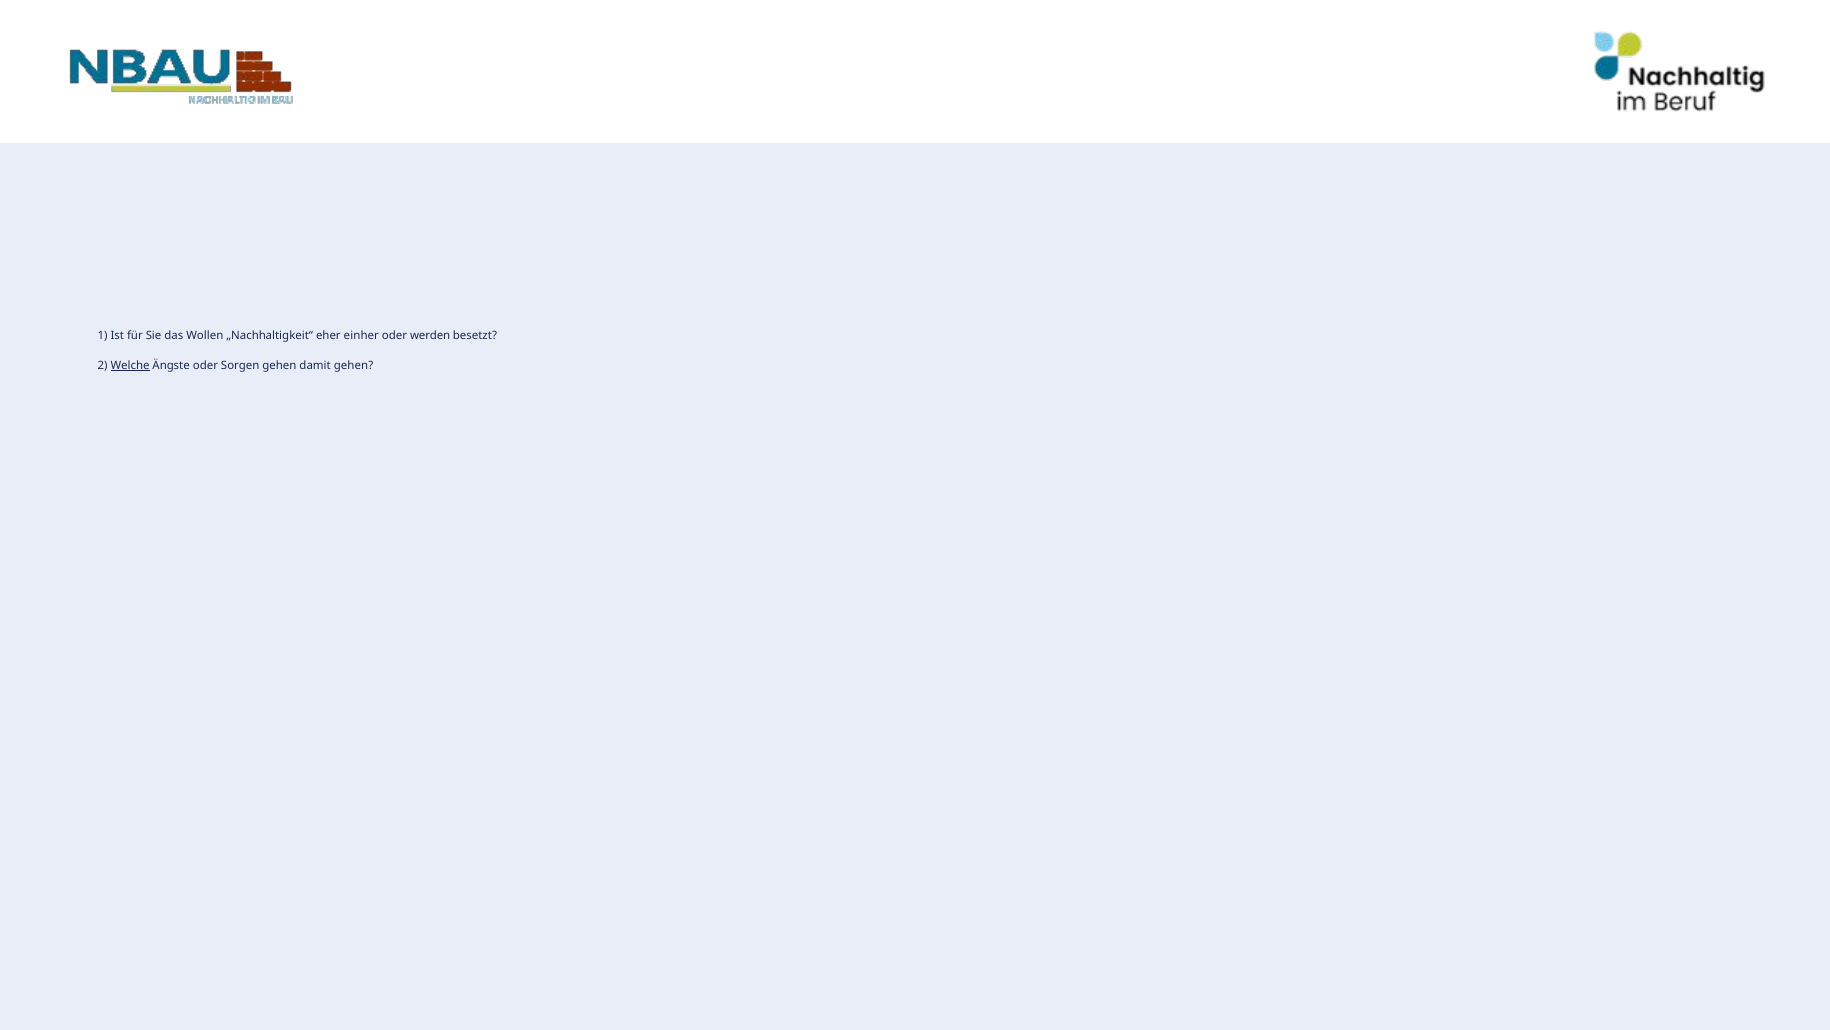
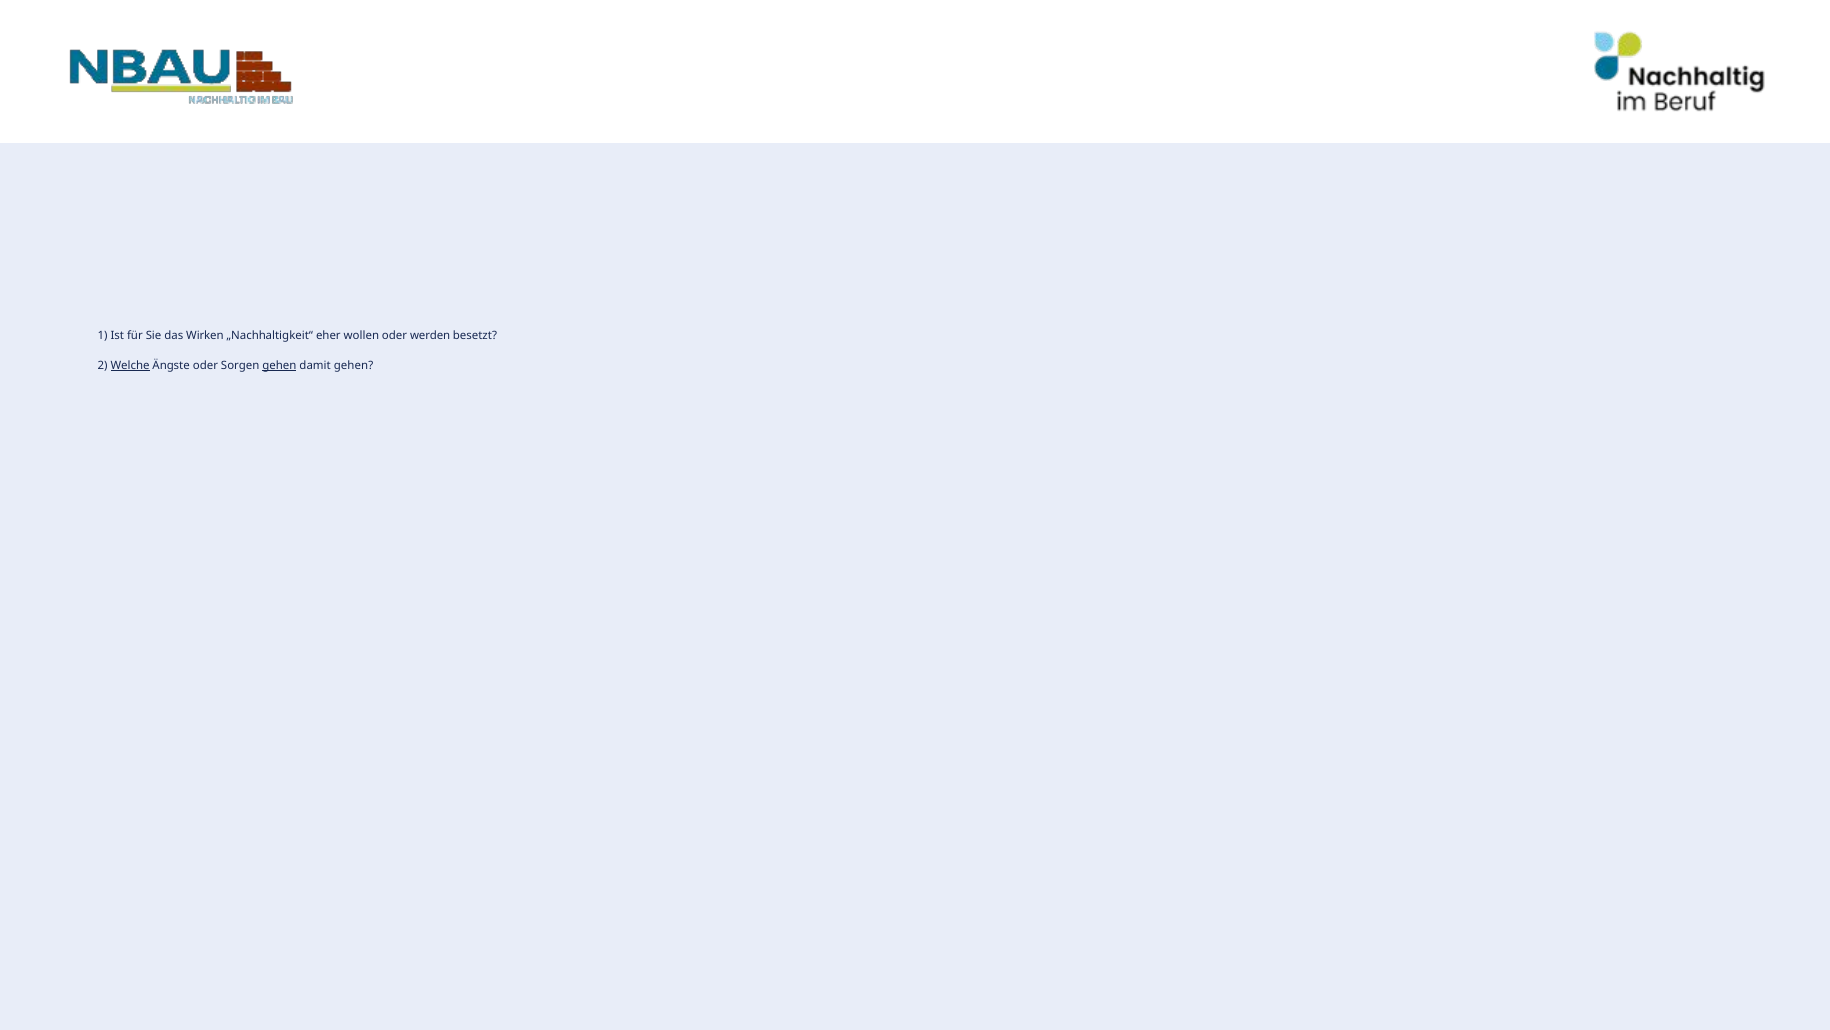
Wollen: Wollen -> Wirken
einher: einher -> wollen
gehen at (279, 365) underline: none -> present
